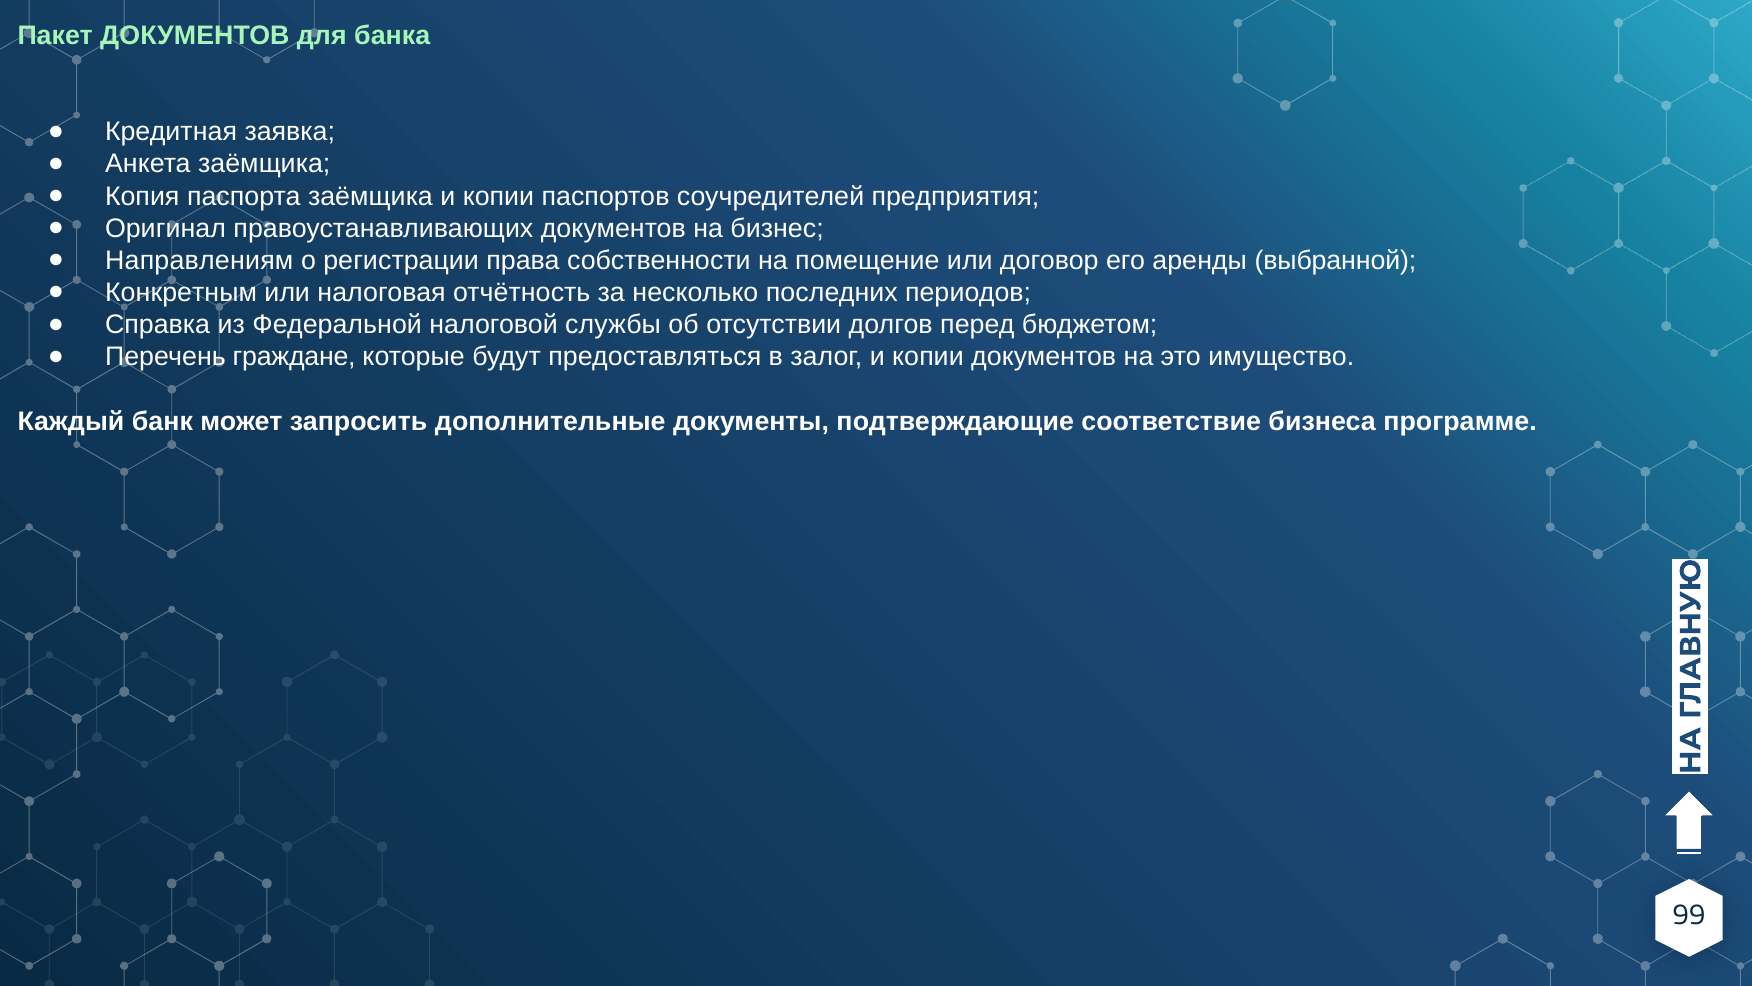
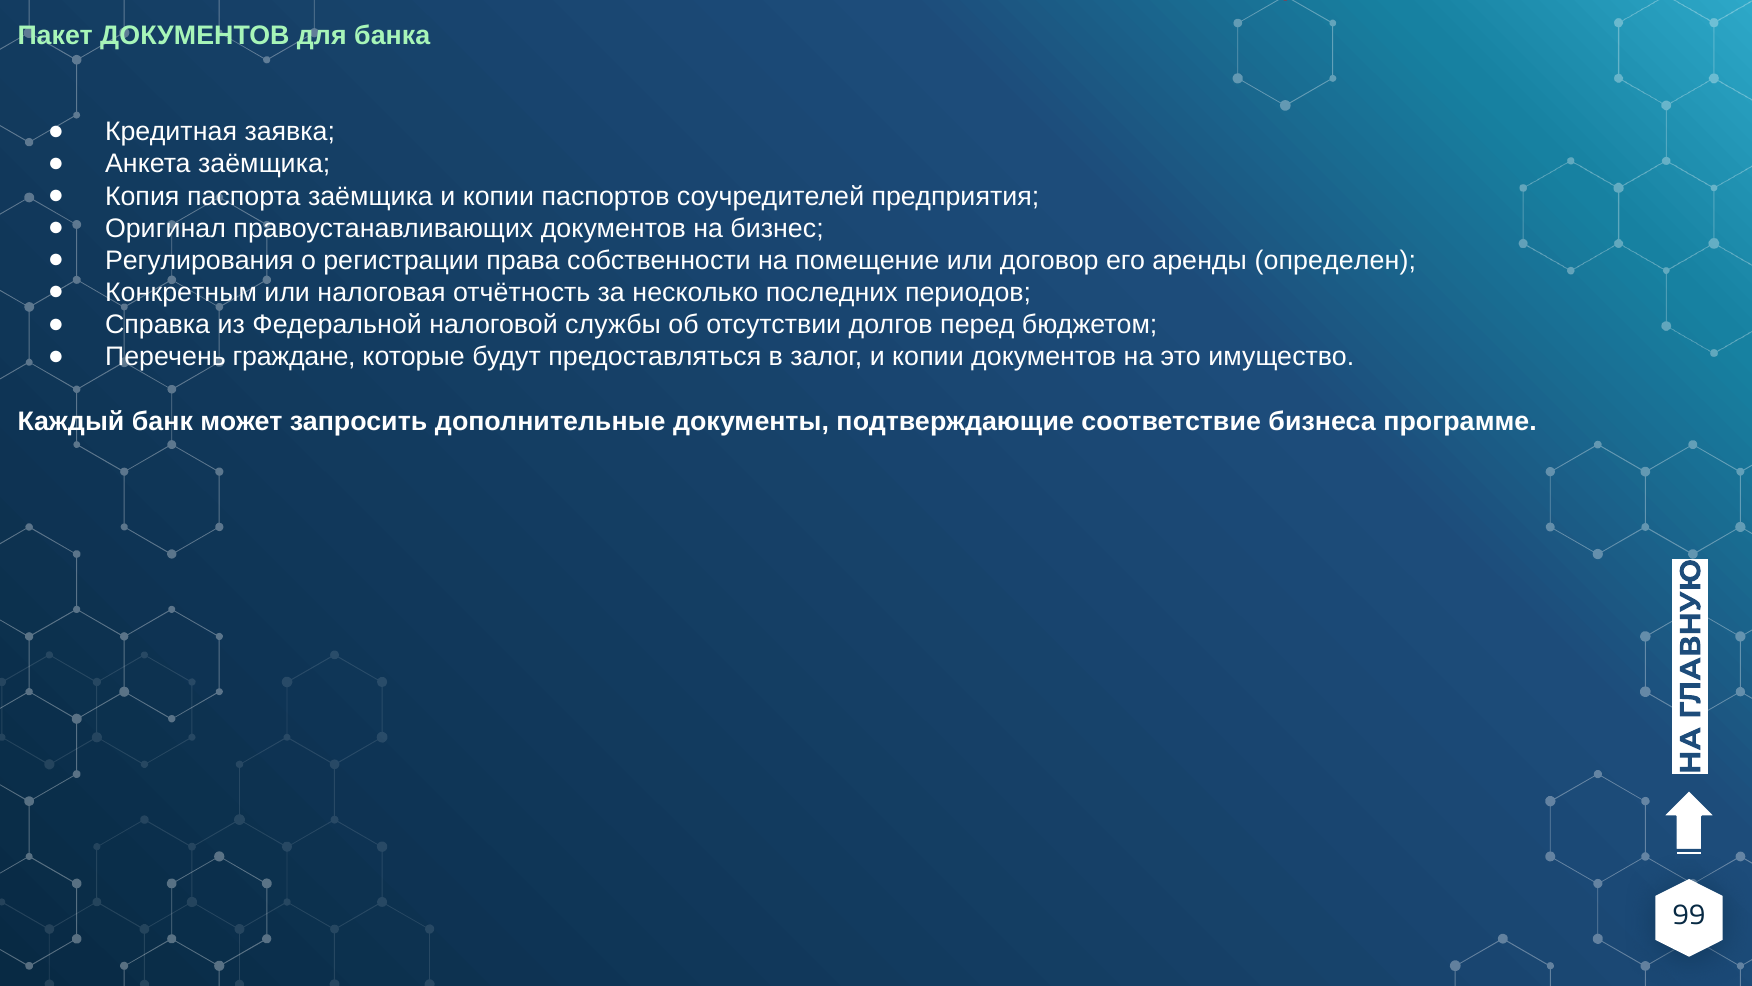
Направлениям: Направлениям -> Регулирования
выбранной: выбранной -> определен
